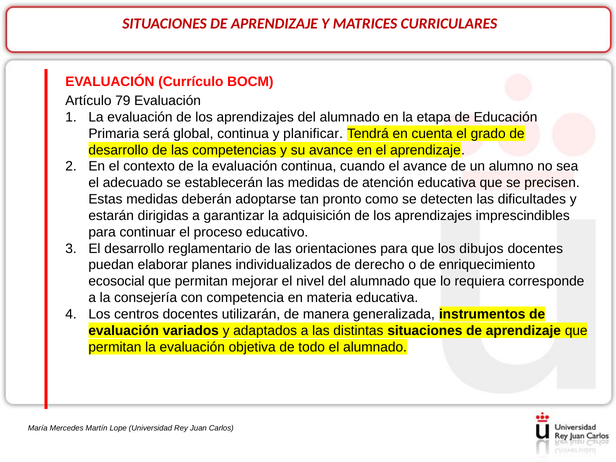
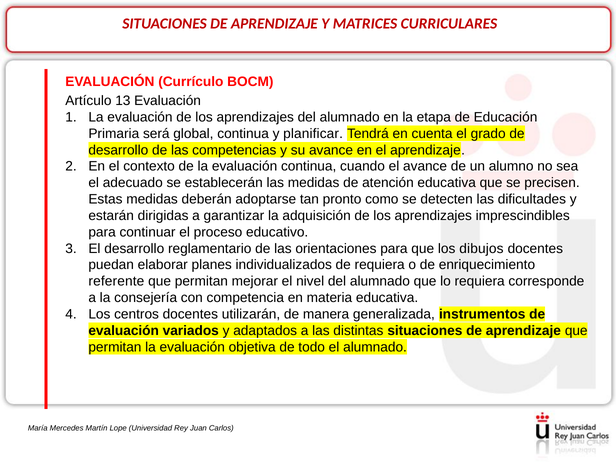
79: 79 -> 13
de derecho: derecho -> requiera
ecosocial: ecosocial -> referente
